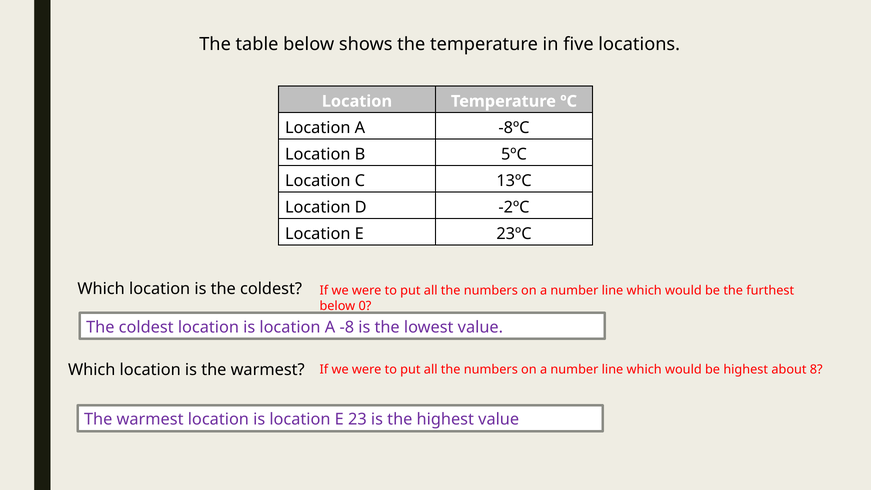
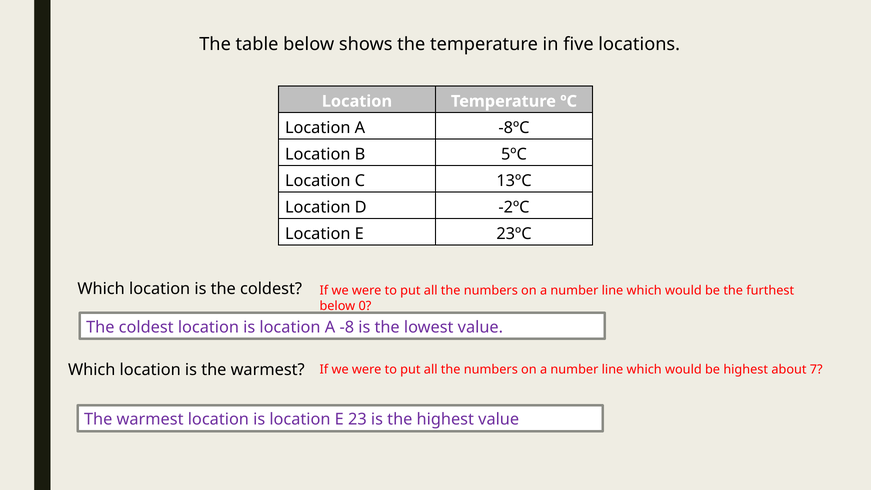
8: 8 -> 7
